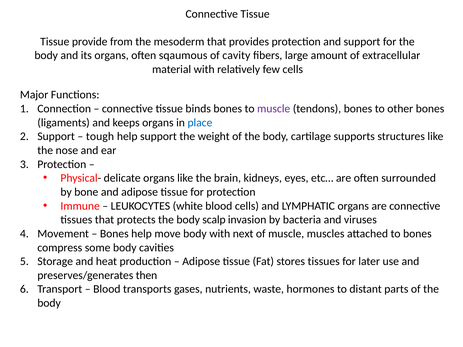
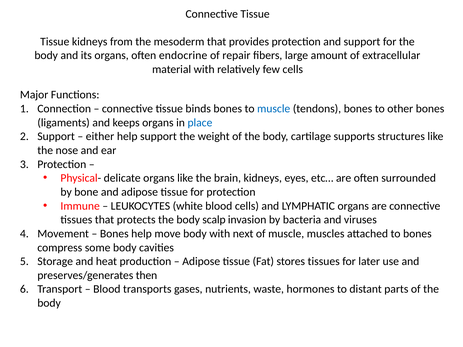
Tissue provide: provide -> kidneys
sqaumous: sqaumous -> endocrine
cavity: cavity -> repair
muscle at (274, 109) colour: purple -> blue
tough: tough -> either
